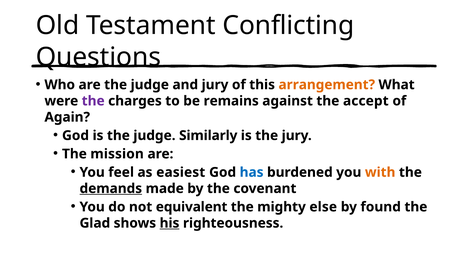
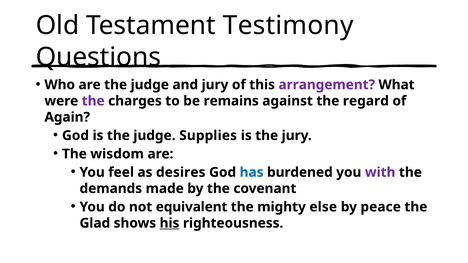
Conflicting: Conflicting -> Testimony
arrangement colour: orange -> purple
accept: accept -> regard
Similarly: Similarly -> Supplies
mission: mission -> wisdom
easiest: easiest -> desires
with colour: orange -> purple
demands underline: present -> none
found: found -> peace
